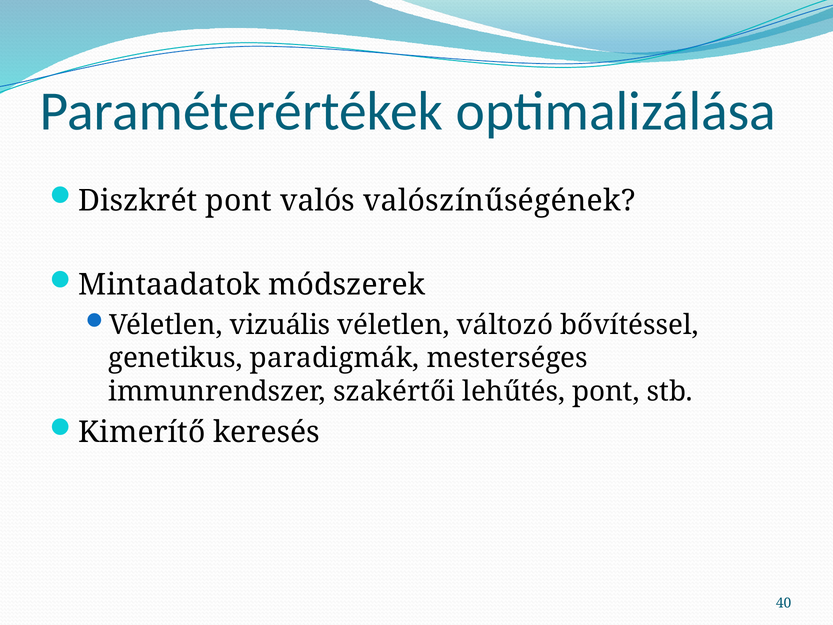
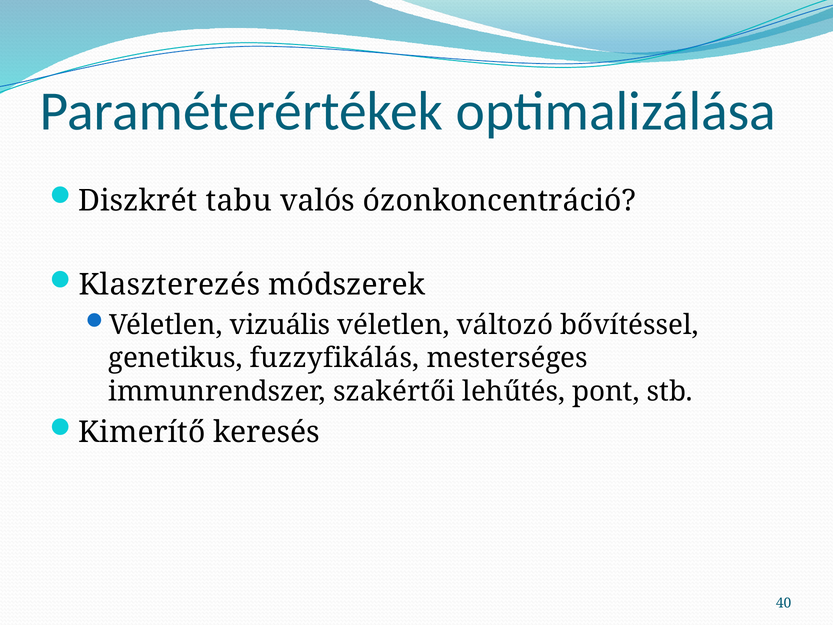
Diszkrét pont: pont -> tabu
valószínűségének: valószínűségének -> ózonkoncentráció
Mintaadatok: Mintaadatok -> Klaszterezés
paradigmák: paradigmák -> fuzzyfikálás
